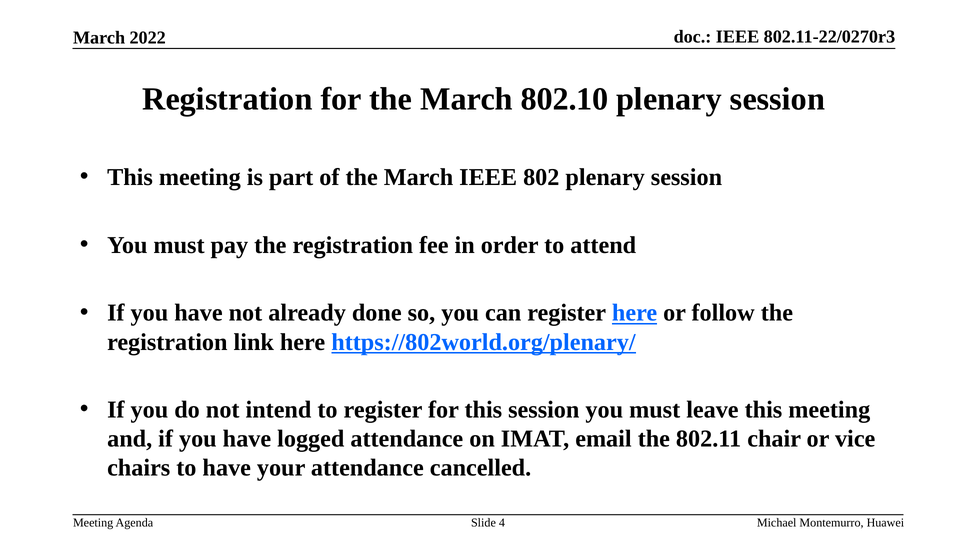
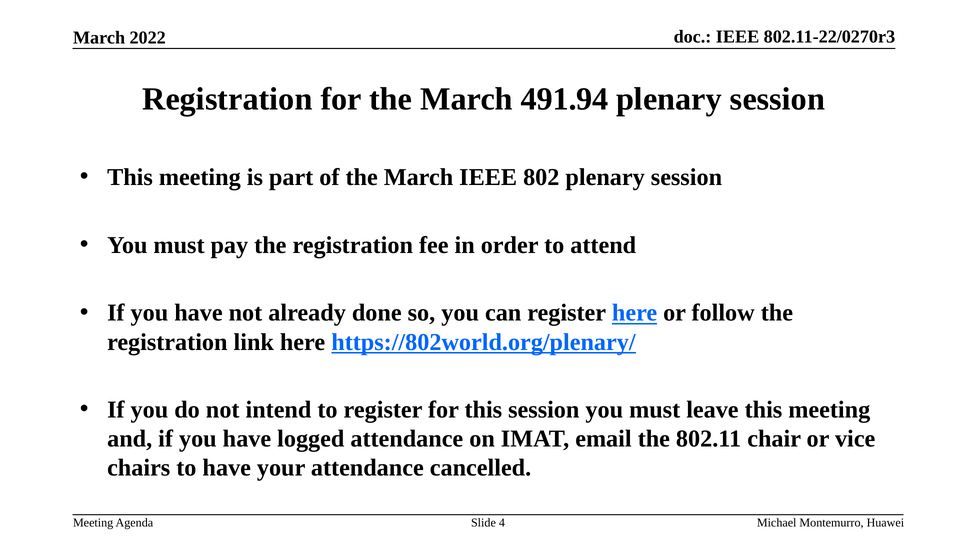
802.10: 802.10 -> 491.94
